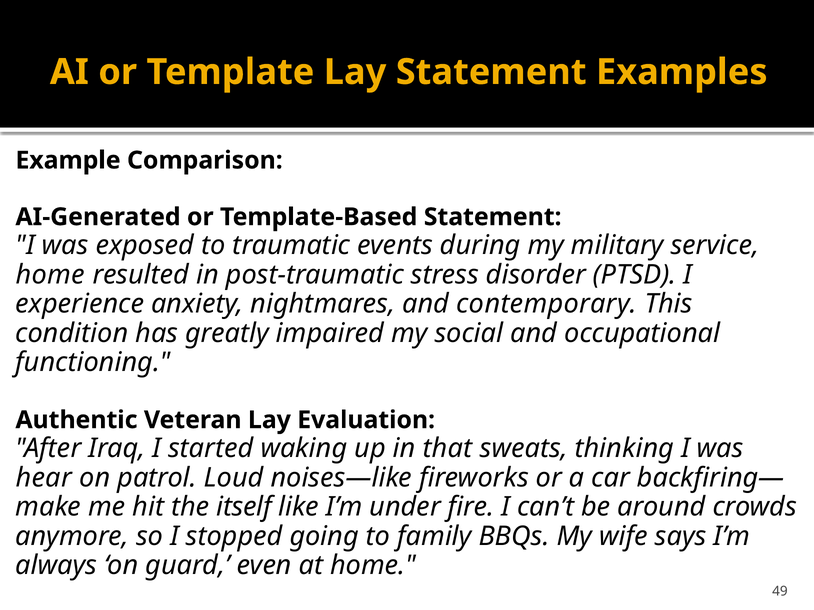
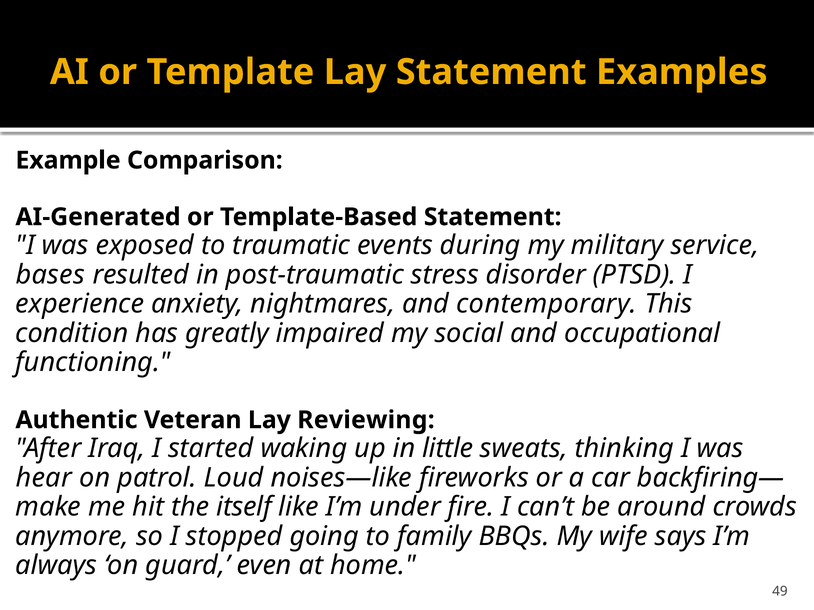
home at (50, 275): home -> bases
Evaluation: Evaluation -> Reviewing
that: that -> little
